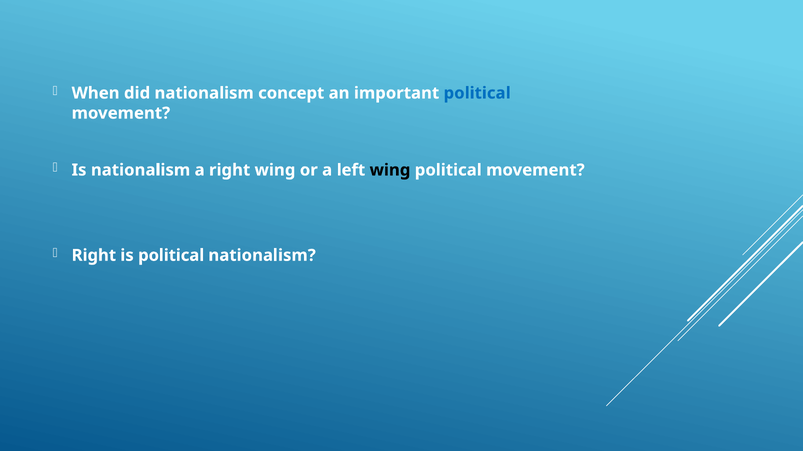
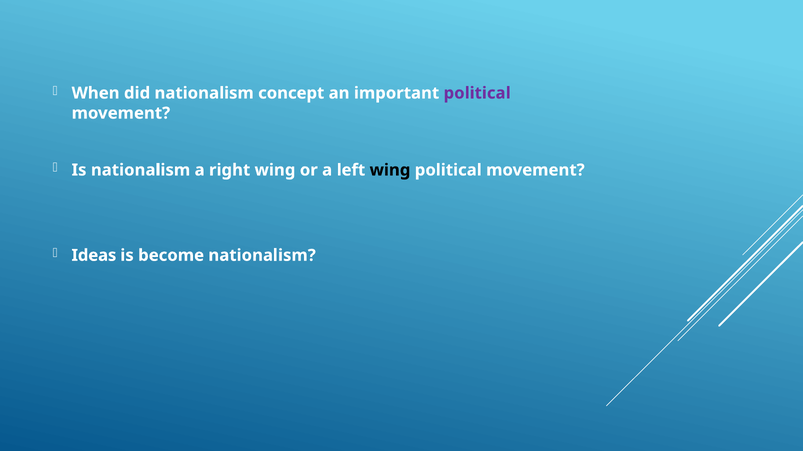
political at (477, 93) colour: blue -> purple
Right at (94, 256): Right -> Ideas
is political: political -> become
